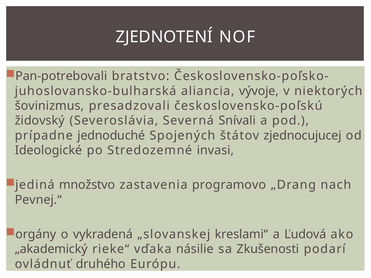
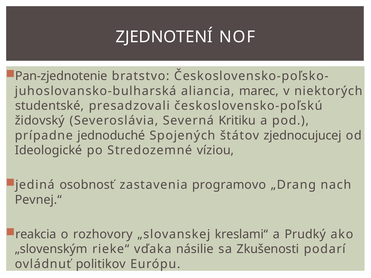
Pan-potrebovali: Pan-potrebovali -> Pan-zjednotenie
vývoje: vývoje -> marec
šovinizmus: šovinizmus -> studentské
Snívali: Snívali -> Kritiku
invasi: invasi -> víziou
množstvo: množstvo -> osobnosť
orgány: orgány -> reakcia
vykradená: vykradená -> rozhovory
Ľudová: Ľudová -> Prudký
„akademický: „akademický -> „slovenským
druhého: druhého -> politikov
